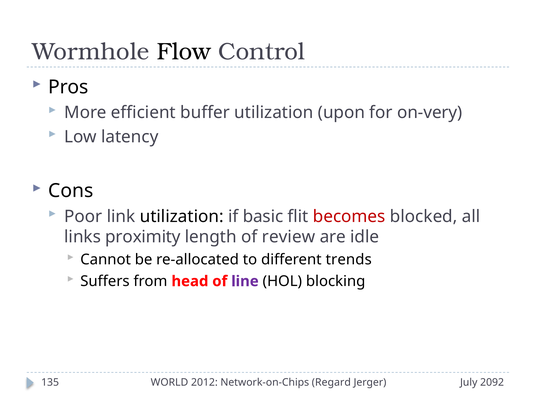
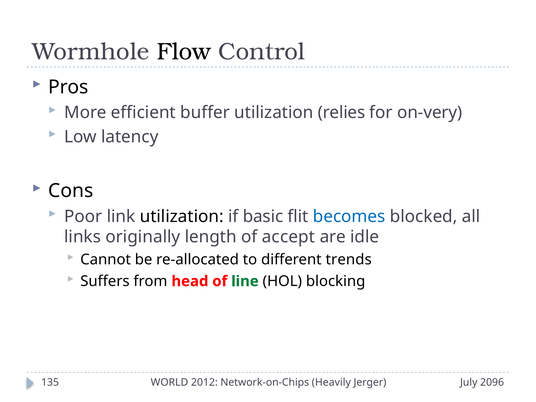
upon: upon -> relies
becomes colour: red -> blue
proximity: proximity -> originally
review: review -> accept
line colour: purple -> green
Regard: Regard -> Heavily
2092: 2092 -> 2096
